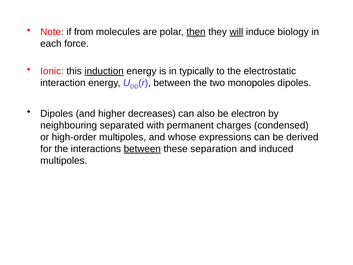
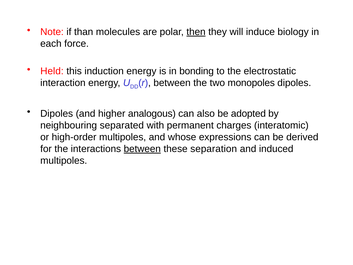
from: from -> than
will underline: present -> none
Ionic: Ionic -> Held
induction underline: present -> none
typically: typically -> bonding
decreases: decreases -> analogous
electron: electron -> adopted
condensed: condensed -> interatomic
